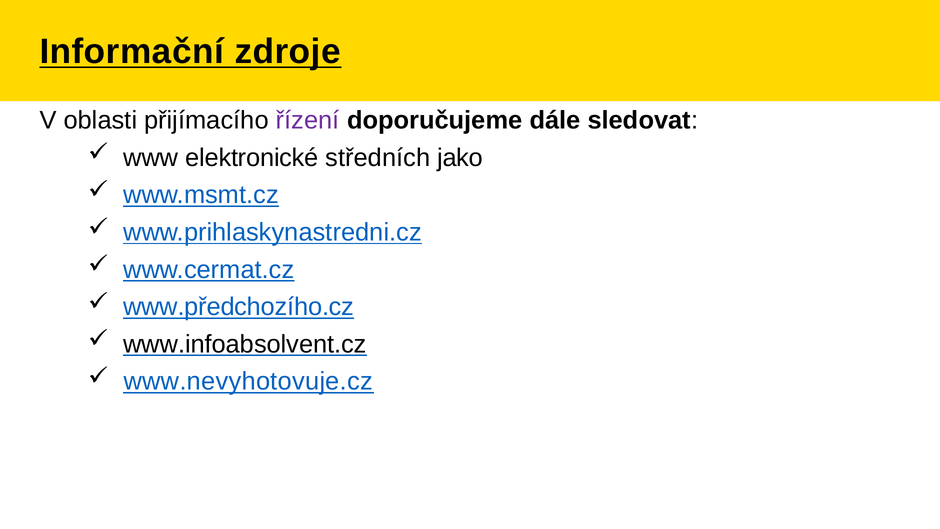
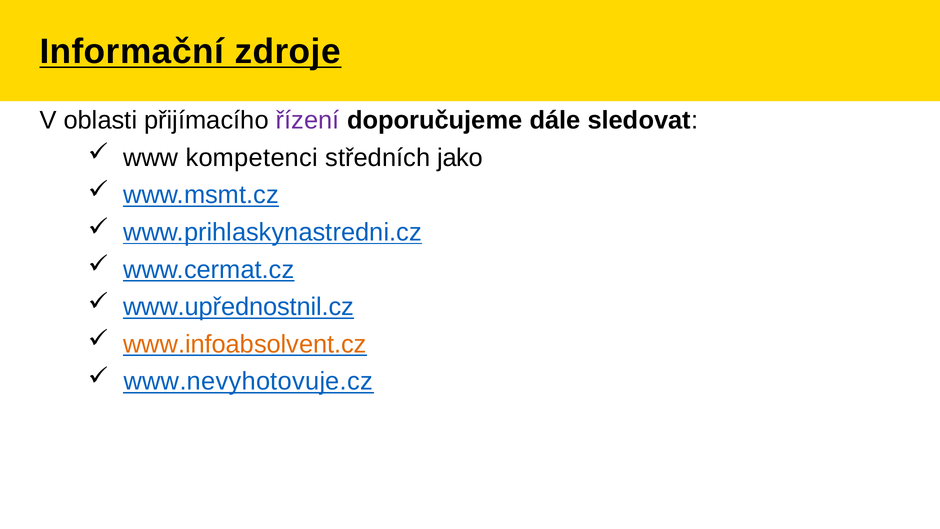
elektronické: elektronické -> kompetenci
www.předchozího.cz: www.předchozího.cz -> www.upřednostnil.cz
www.infoabsolvent.cz colour: black -> orange
